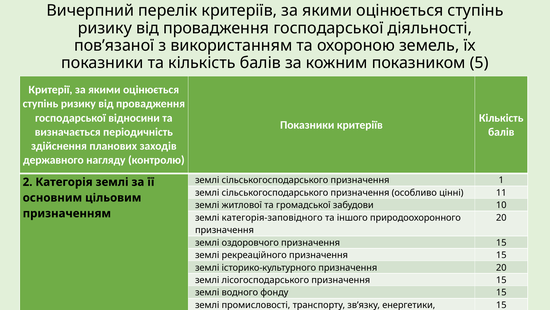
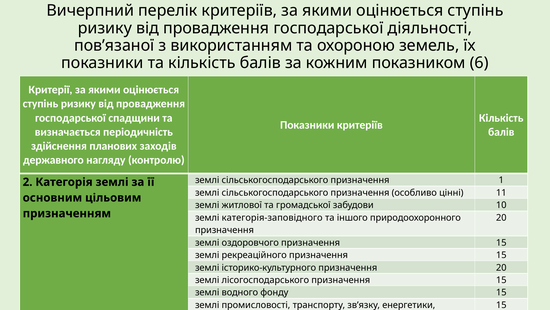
5: 5 -> 6
відносини: відносини -> спадщини
